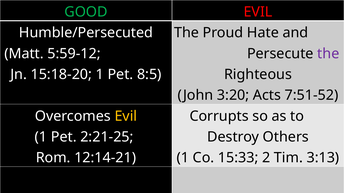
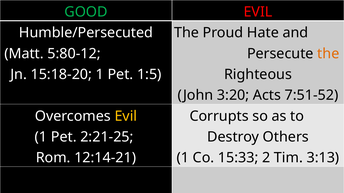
5:59-12: 5:59-12 -> 5:80-12
the at (328, 54) colour: purple -> orange
8:5: 8:5 -> 1:5
